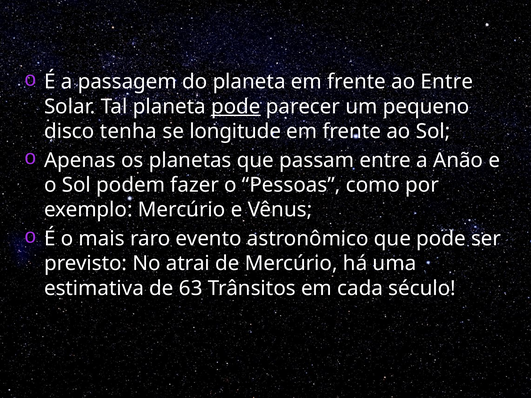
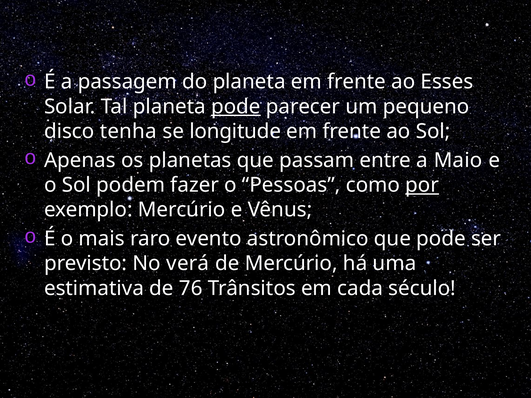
ao Entre: Entre -> Esses
Anão: Anão -> Maio
por underline: none -> present
atrai: atrai -> verá
63: 63 -> 76
